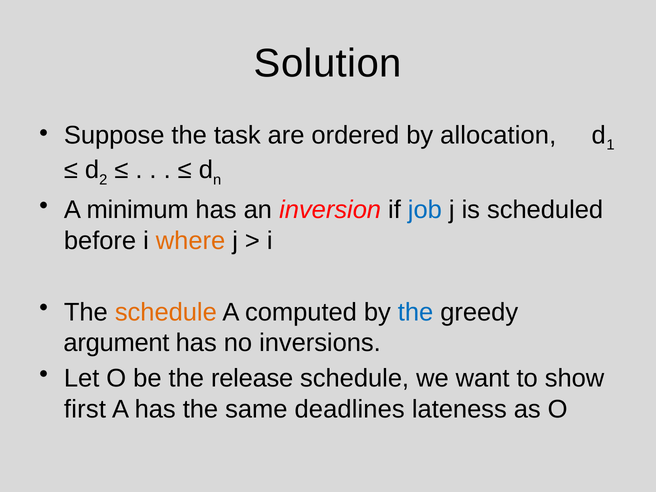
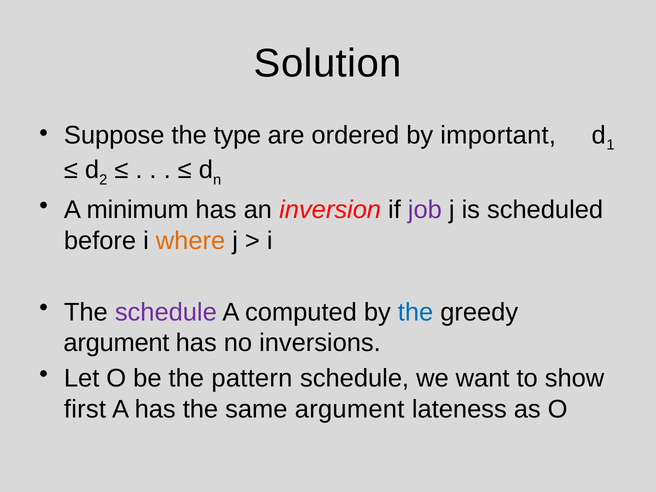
task: task -> type
allocation: allocation -> important
job colour: blue -> purple
schedule at (166, 312) colour: orange -> purple
release: release -> pattern
same deadlines: deadlines -> argument
